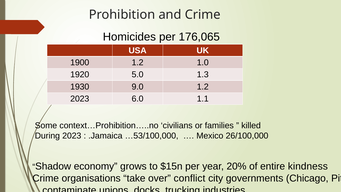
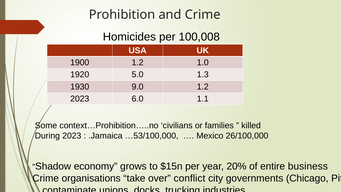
176,065: 176,065 -> 100,008
kindness: kindness -> business
